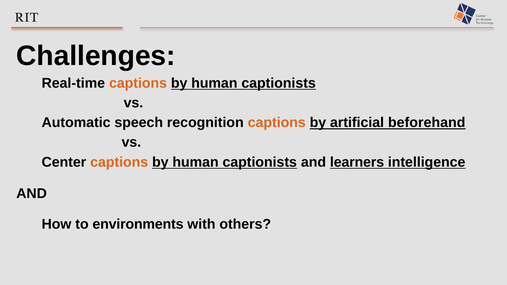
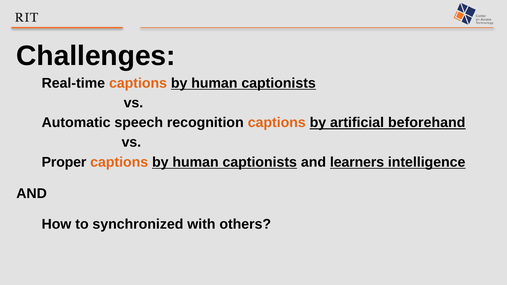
Center: Center -> Proper
environments: environments -> synchronized
